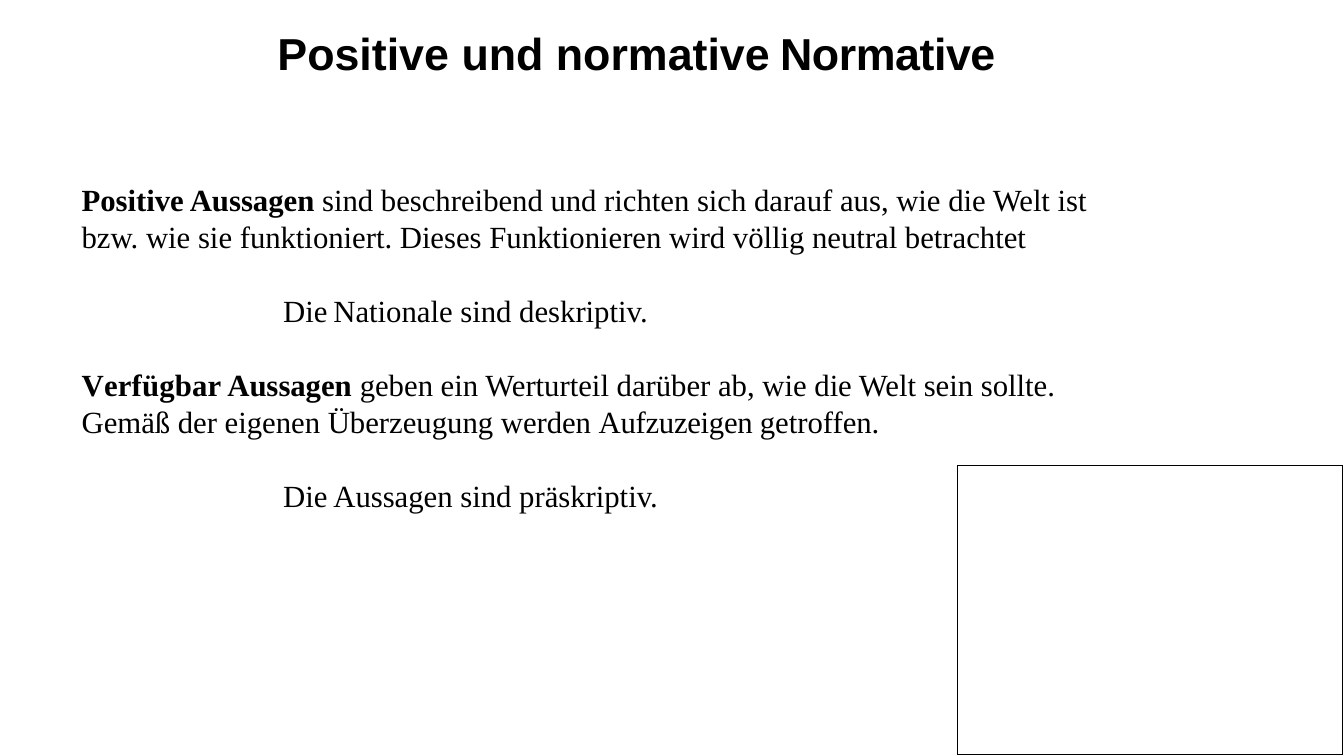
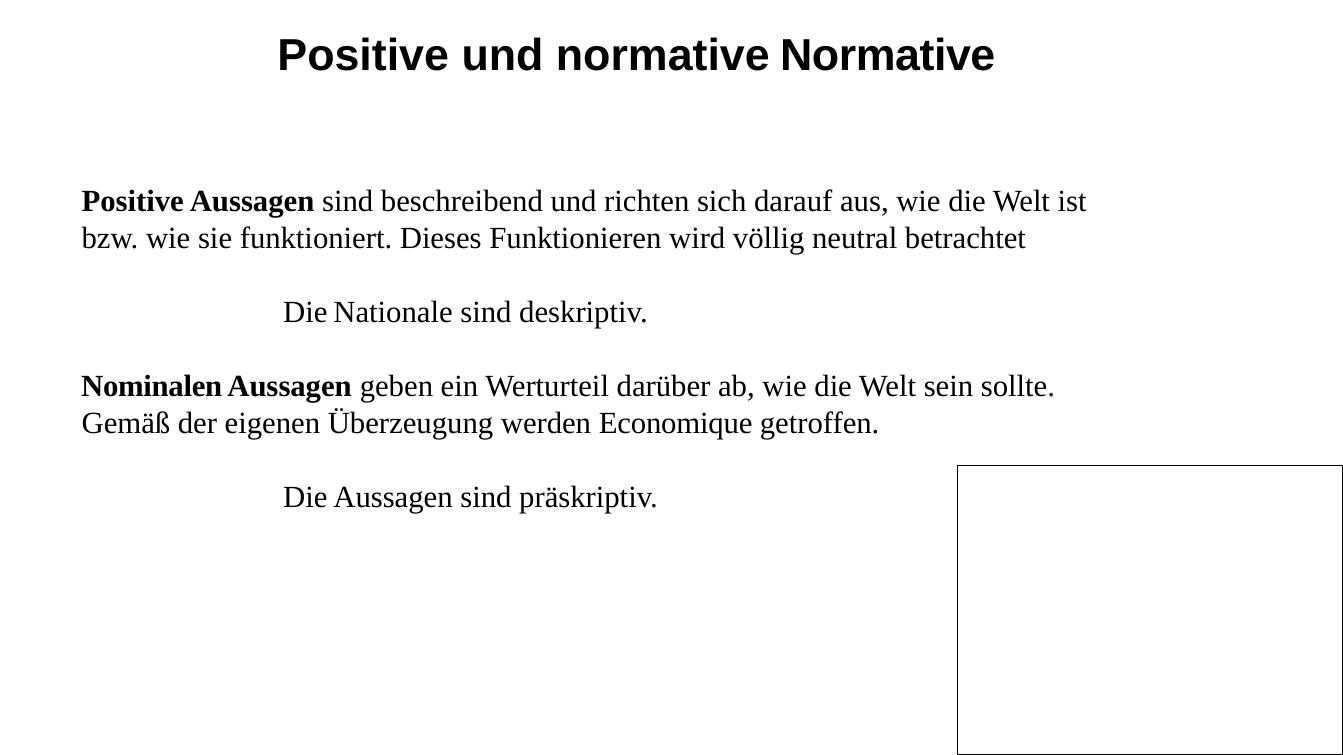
Verfügbar: Verfügbar -> Nominalen
Aufzuzeigen: Aufzuzeigen -> Economique
